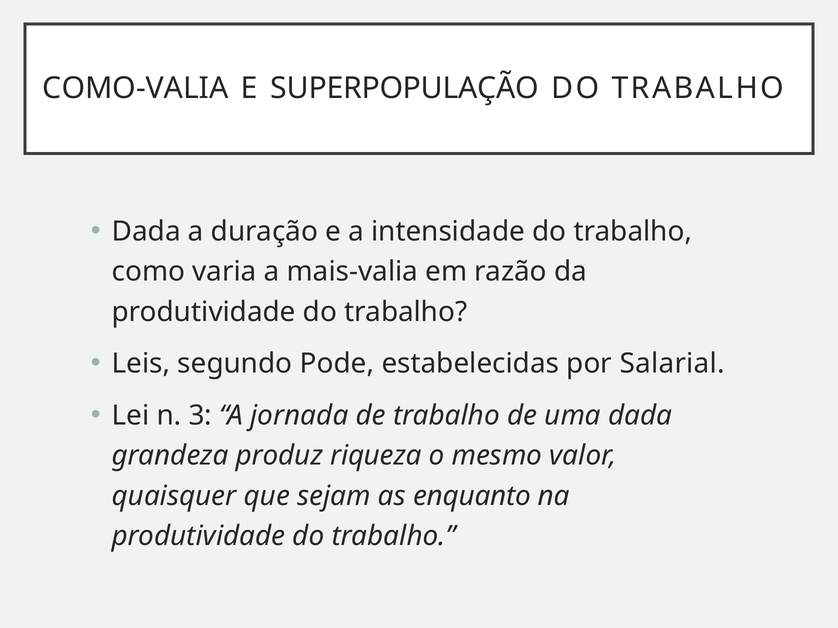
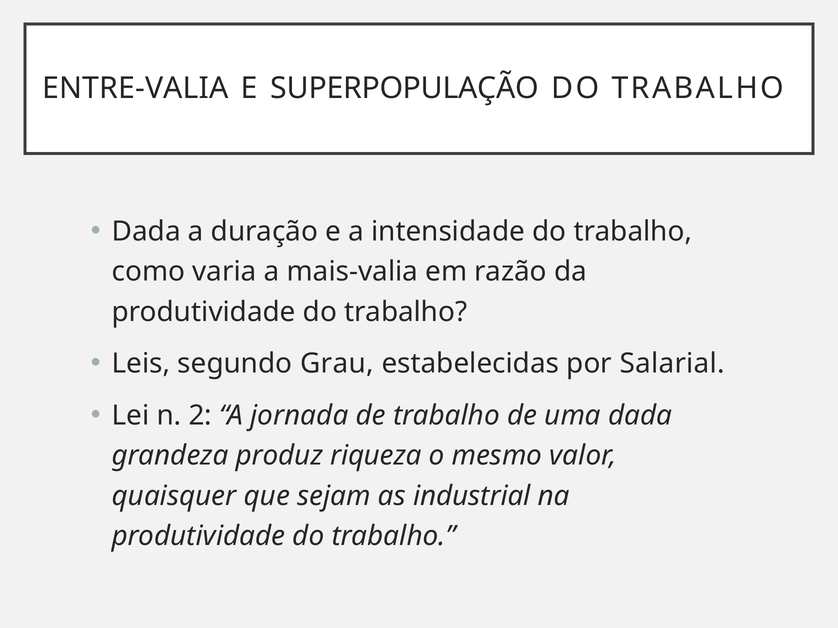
COMO-VALIA: COMO-VALIA -> ENTRE-VALIA
Pode: Pode -> Grau
3: 3 -> 2
enquanto: enquanto -> industrial
